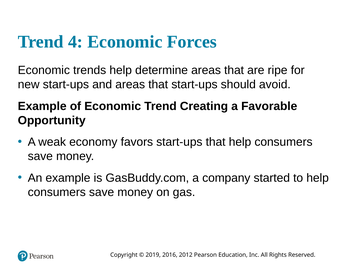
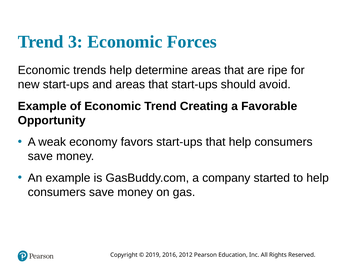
4: 4 -> 3
